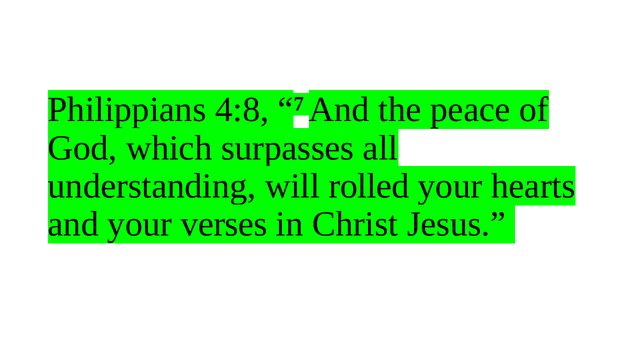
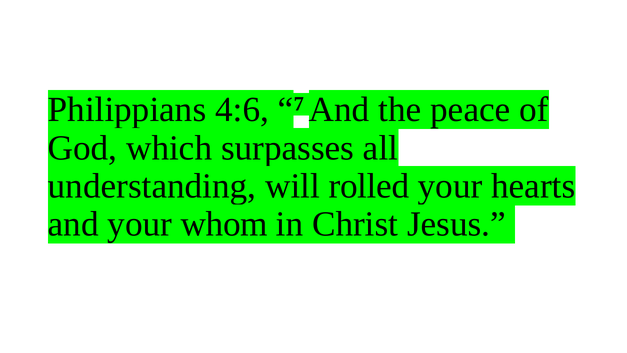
4:8: 4:8 -> 4:6
verses: verses -> whom
